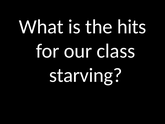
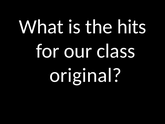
starving: starving -> original
